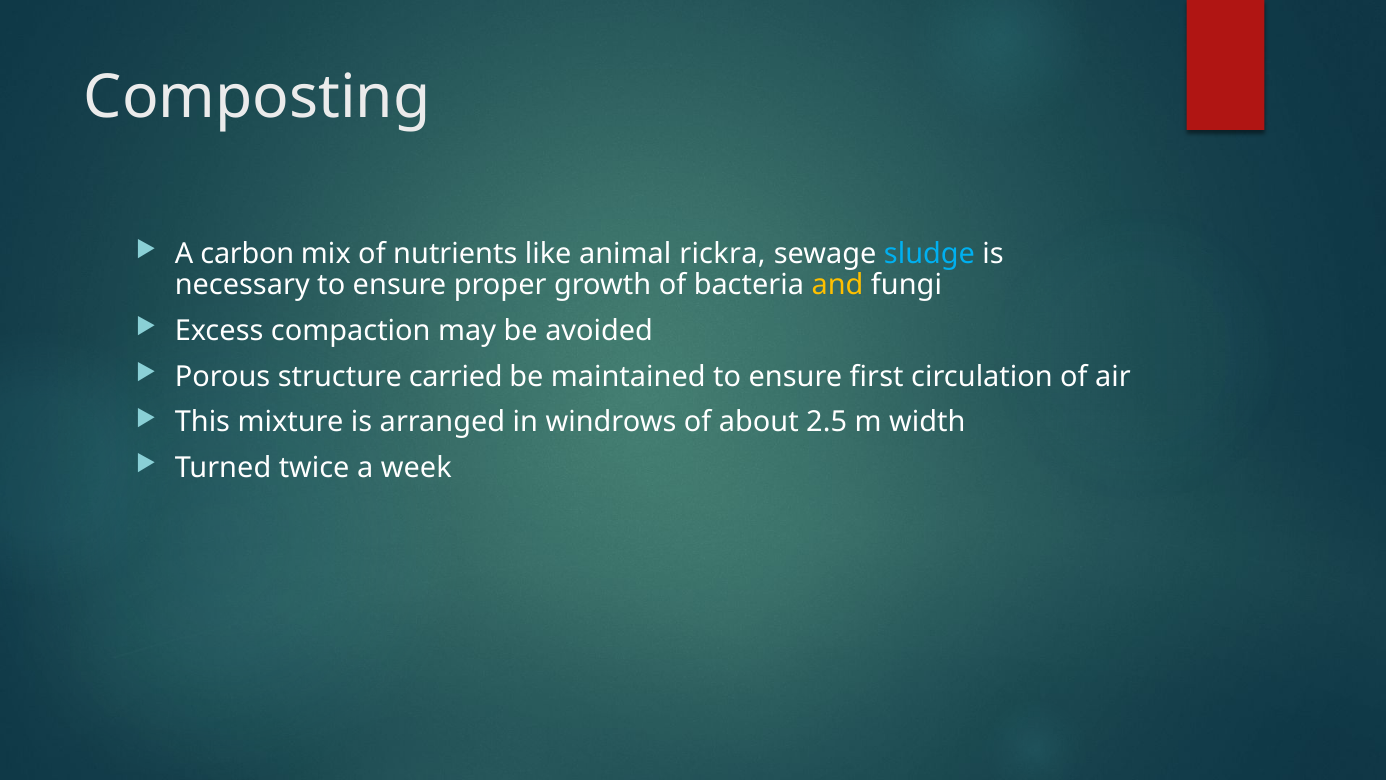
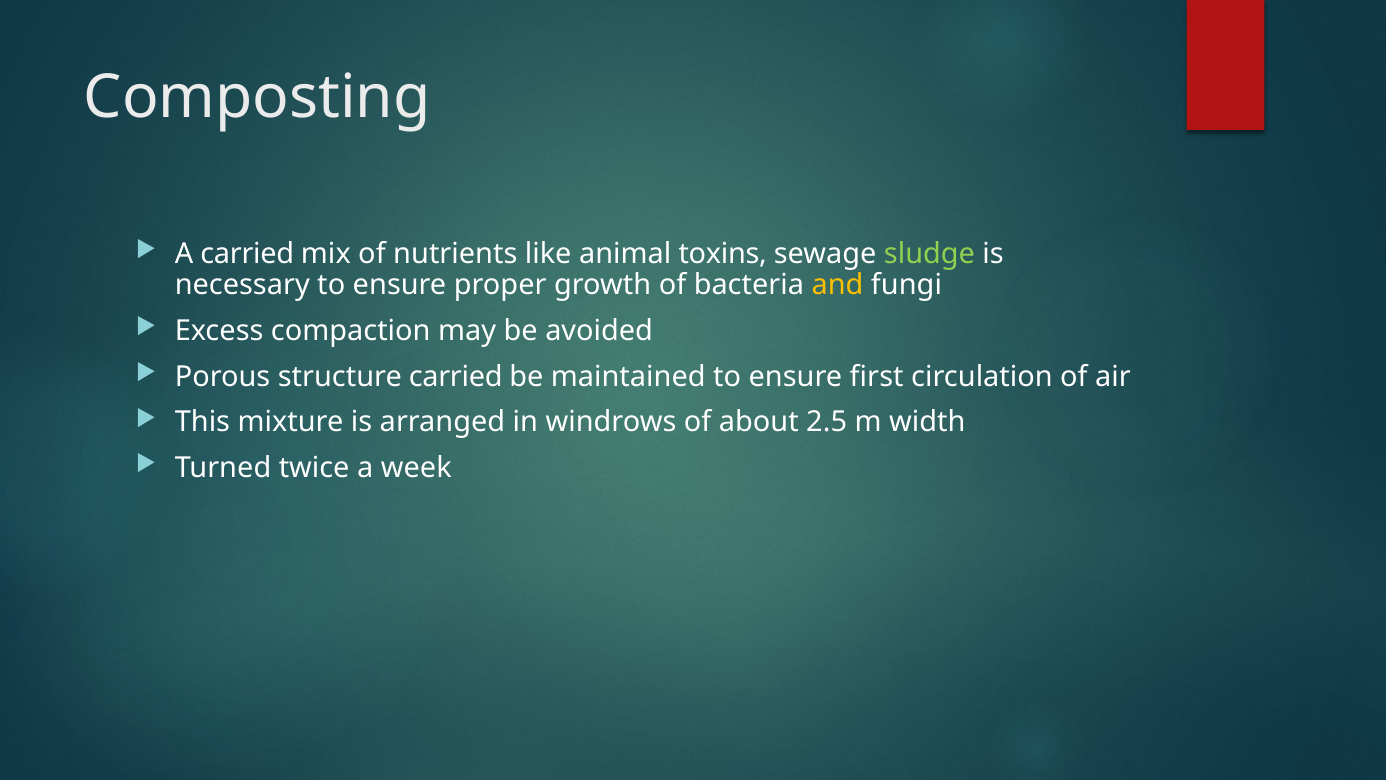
A carbon: carbon -> carried
rickra: rickra -> toxins
sludge colour: light blue -> light green
